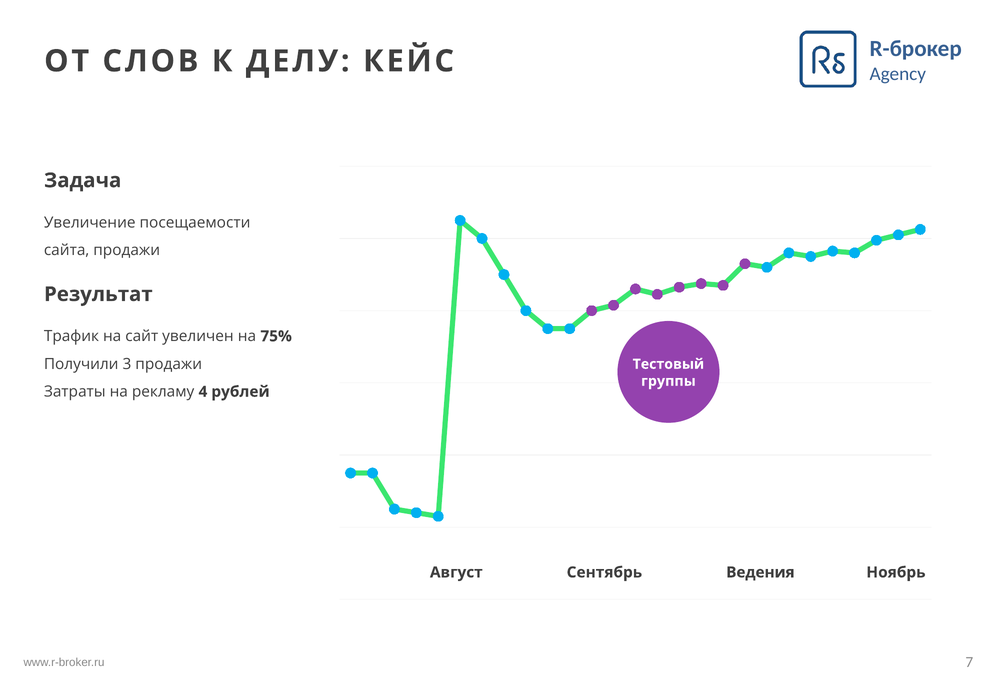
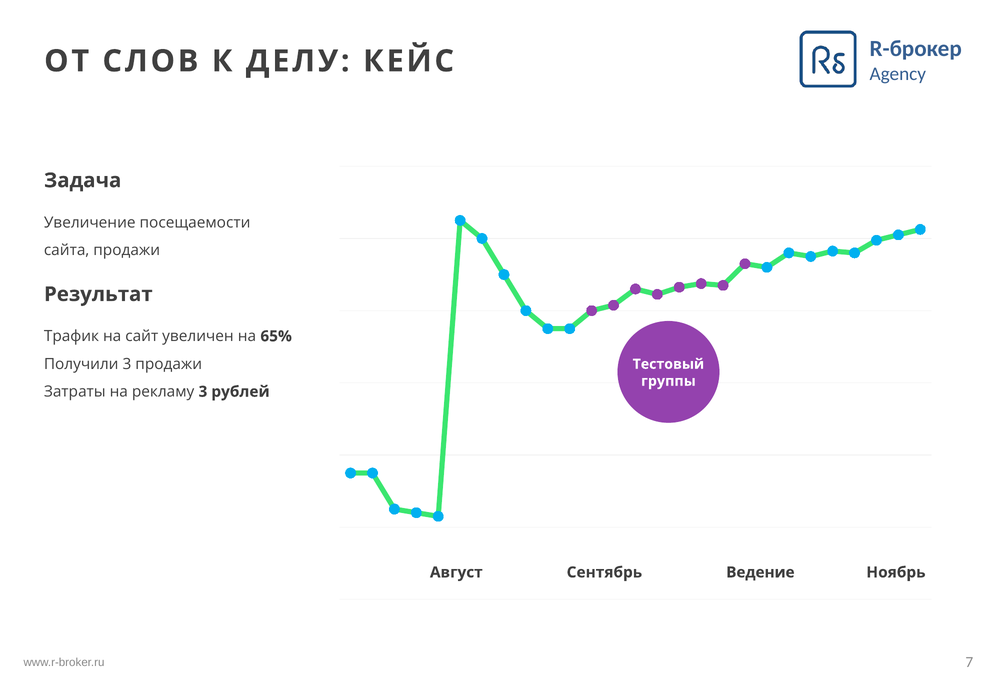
75%: 75% -> 65%
рекламу 4: 4 -> 3
Ведения: Ведения -> Ведение
